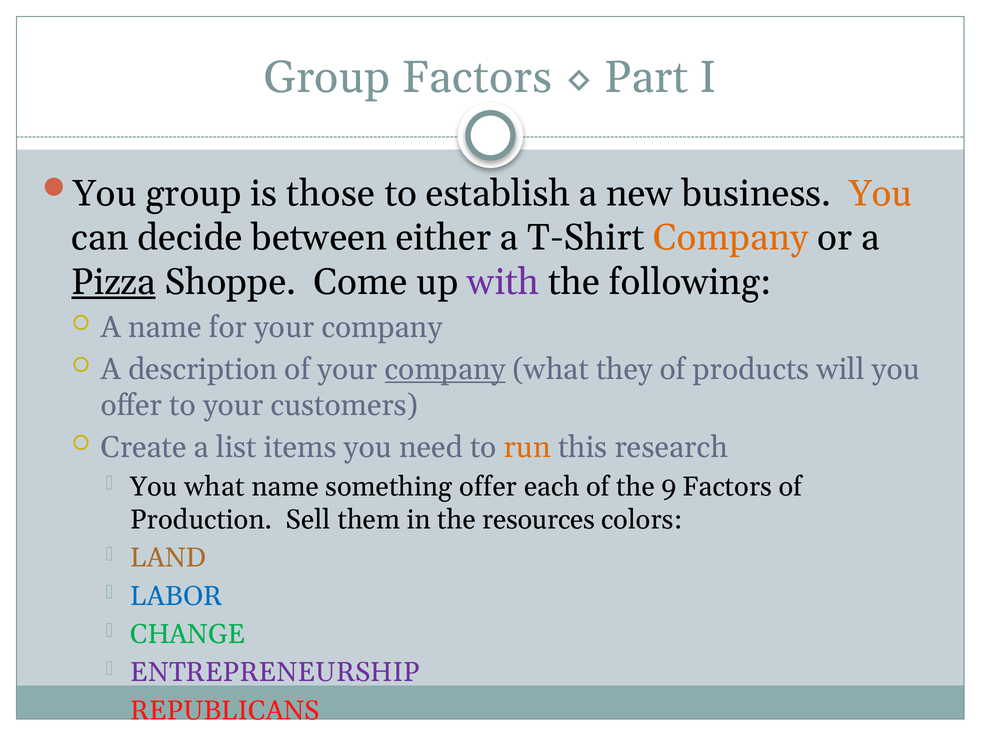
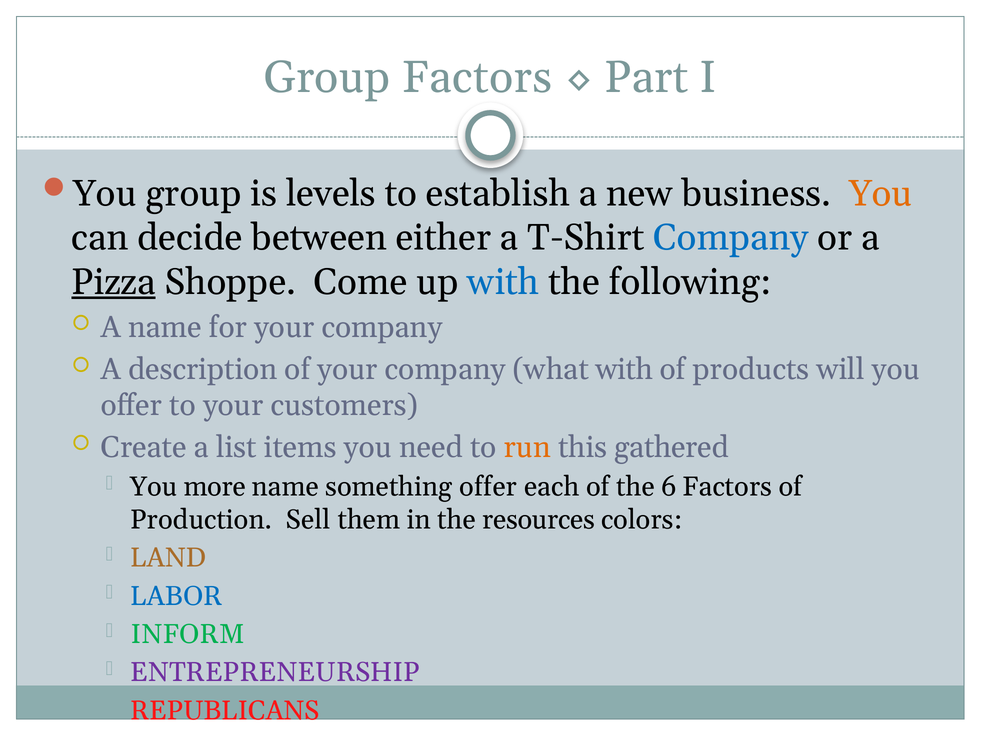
those: those -> levels
Company at (731, 238) colour: orange -> blue
with at (503, 282) colour: purple -> blue
company at (445, 369) underline: present -> none
what they: they -> with
research: research -> gathered
You what: what -> more
9: 9 -> 6
CHANGE: CHANGE -> INFORM
